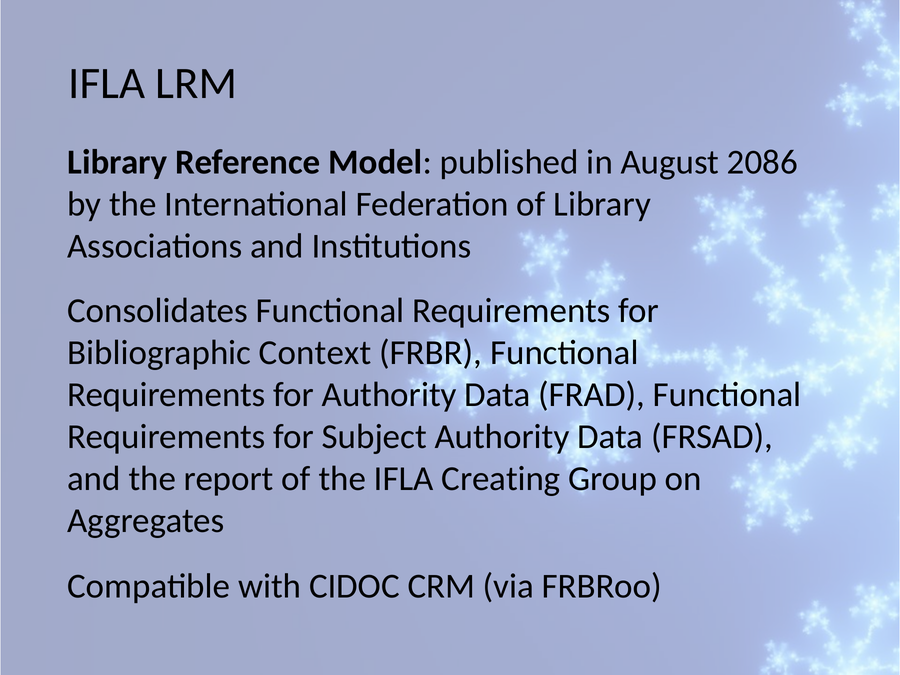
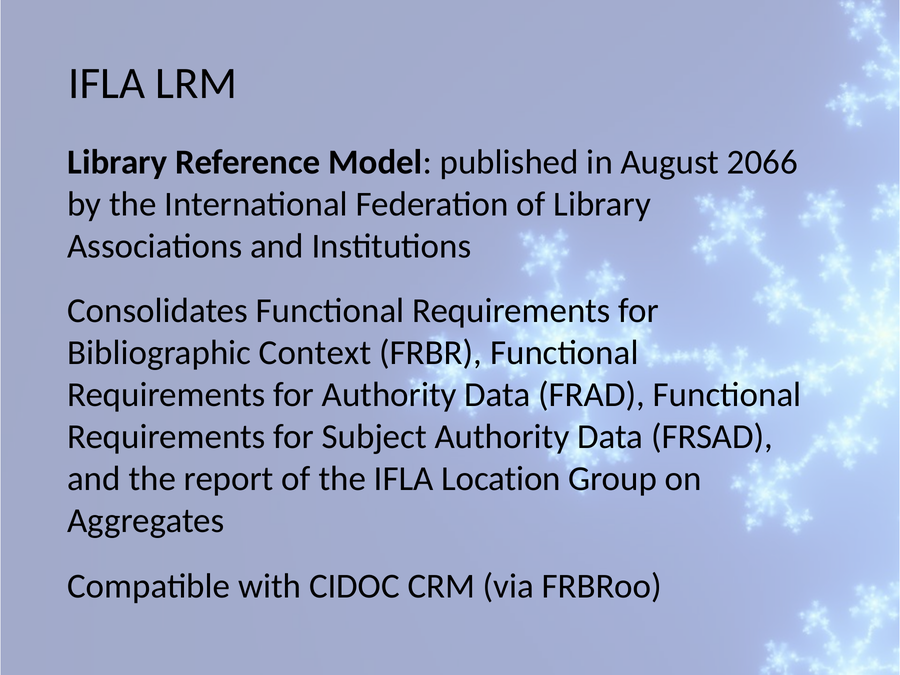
2086: 2086 -> 2066
Creating: Creating -> Location
